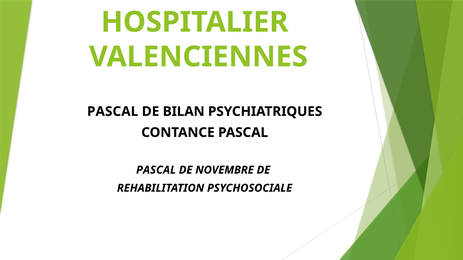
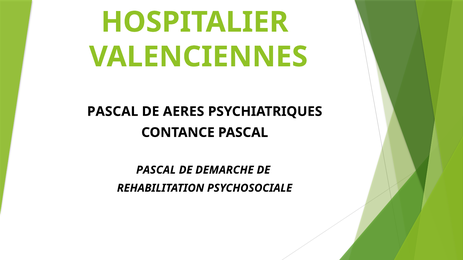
BILAN: BILAN -> AERES
NOVEMBRE: NOVEMBRE -> DEMARCHE
